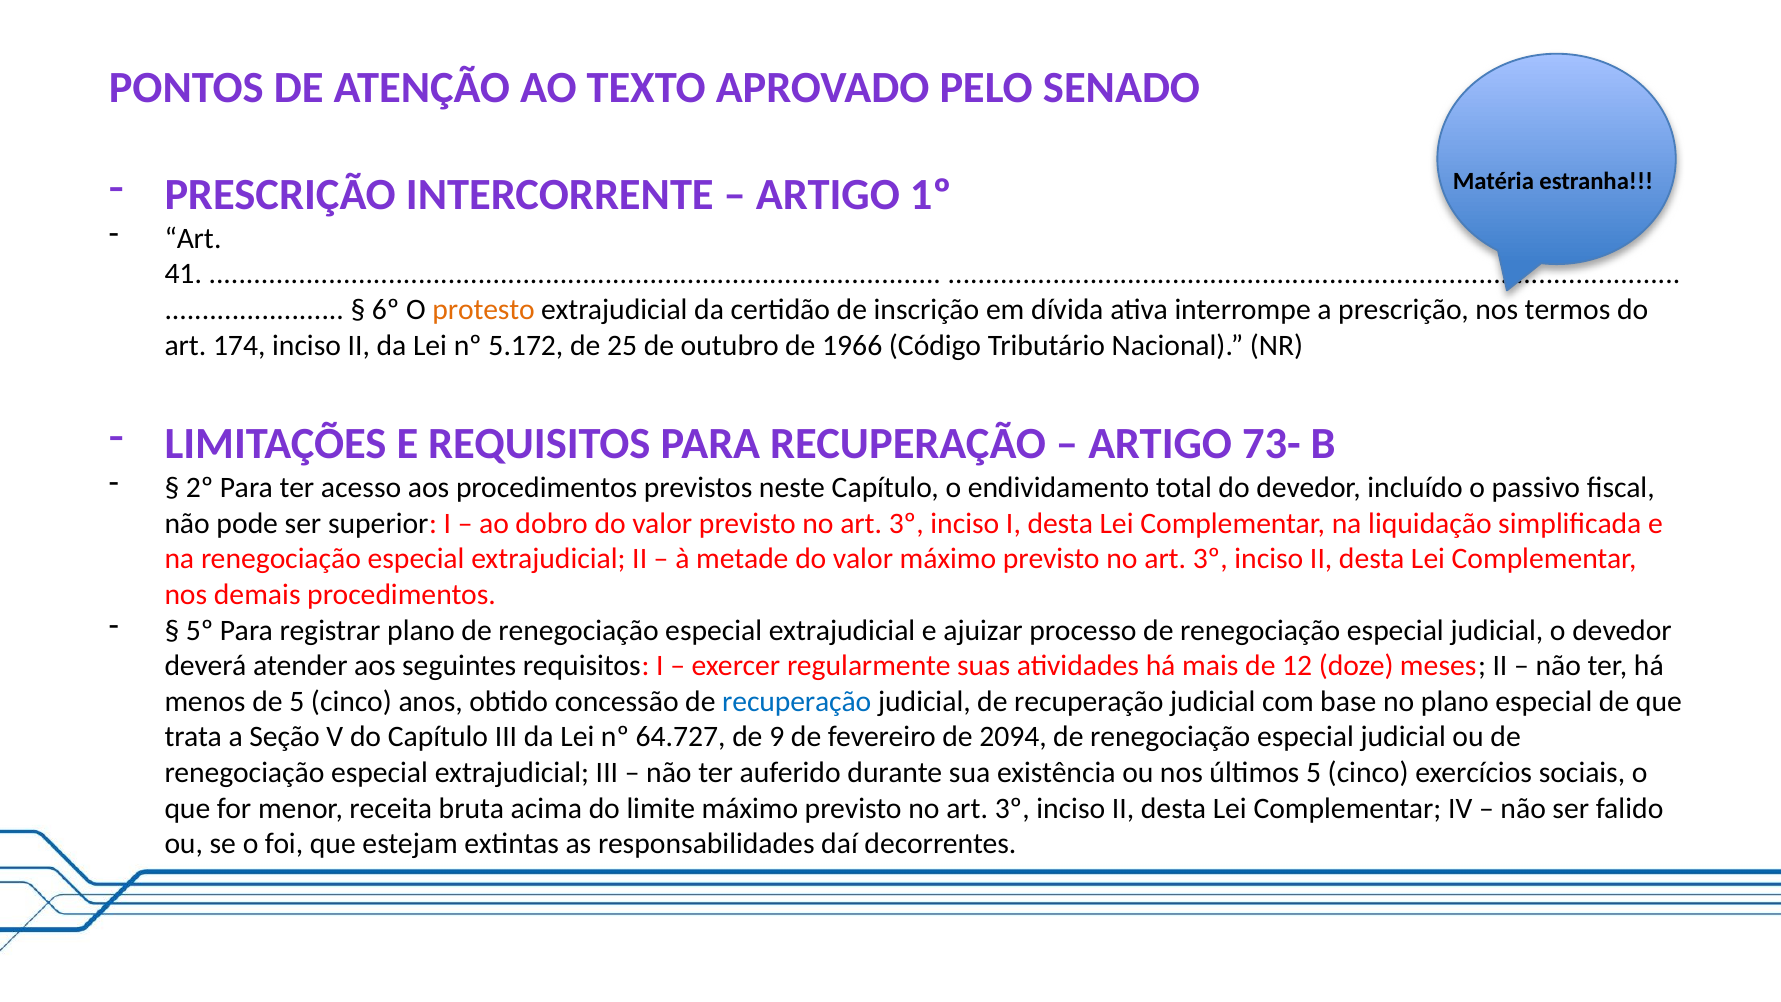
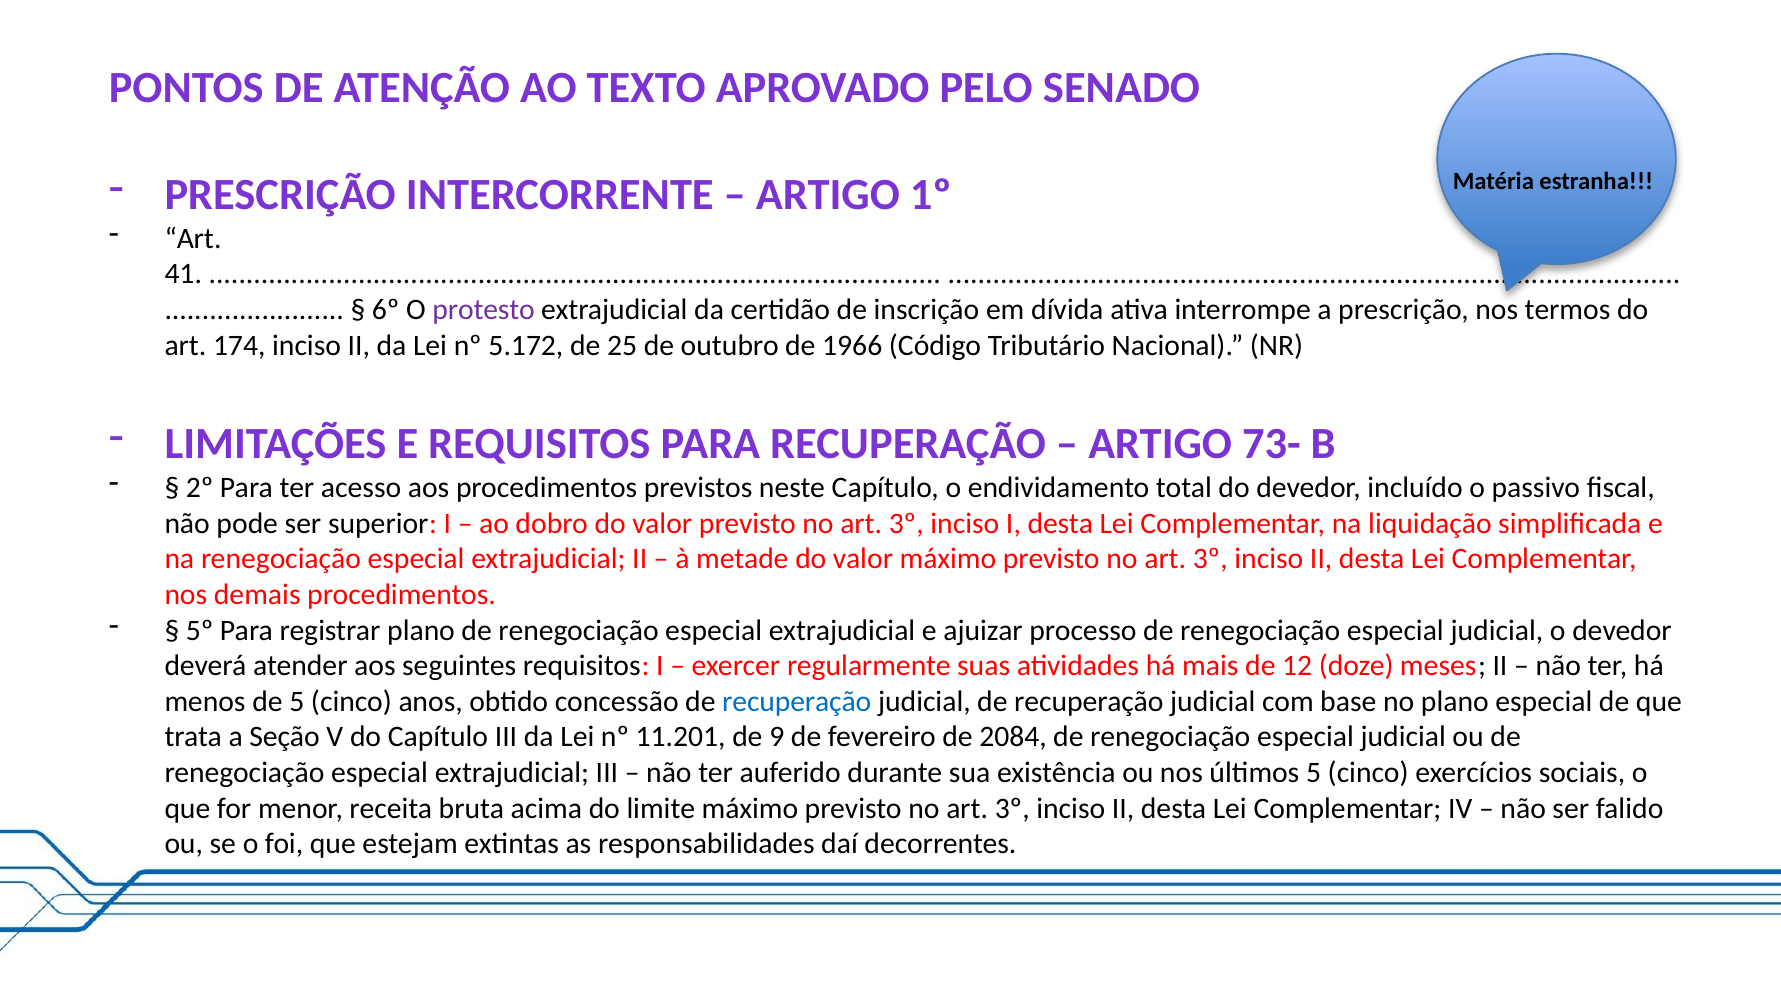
protesto colour: orange -> purple
64.727: 64.727 -> 11.201
2094: 2094 -> 2084
